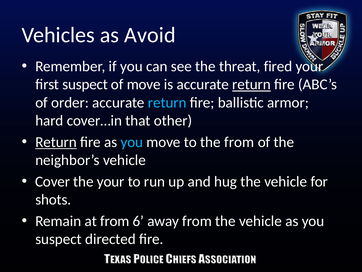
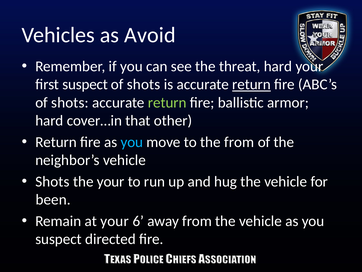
threat fired: fired -> hard
move at (144, 84): move -> shots
order at (70, 102): order -> shots
return at (167, 102) colour: light blue -> light green
Return at (56, 142) underline: present -> none
Cover at (53, 181): Cover -> Shots
shots: shots -> been
at from: from -> your
